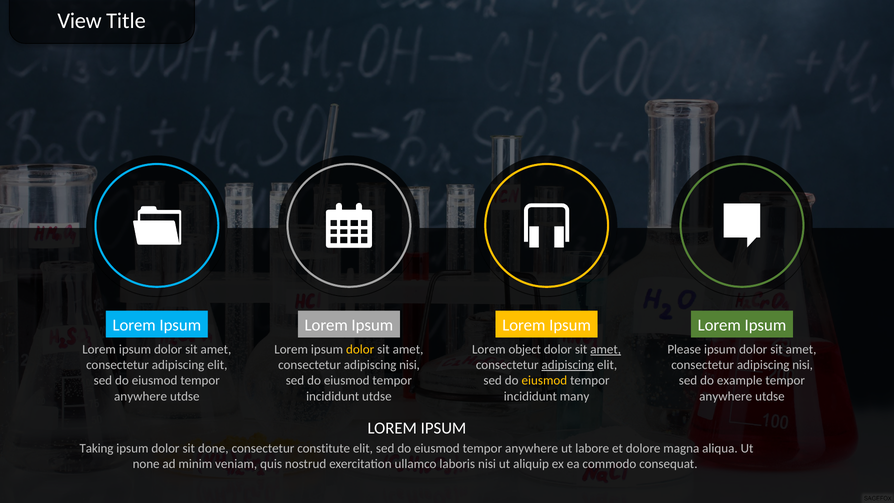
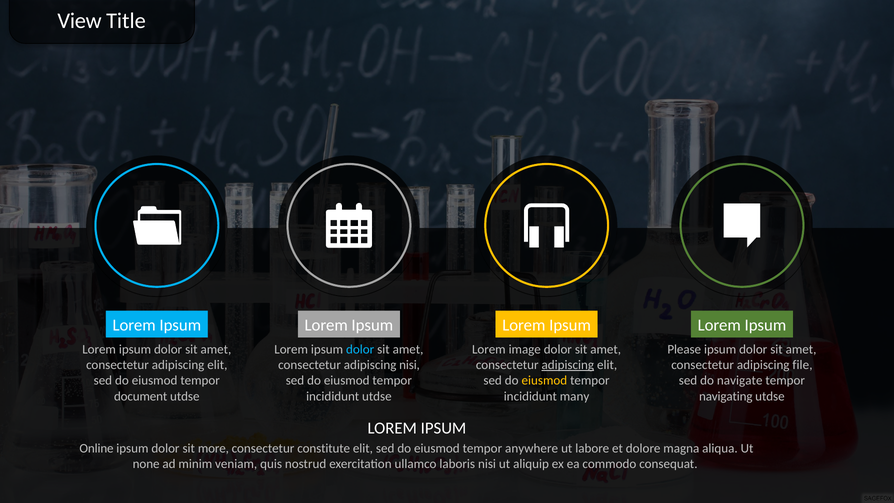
dolor at (360, 349) colour: yellow -> light blue
object: object -> image
amet at (606, 349) underline: present -> none
nisi at (803, 365): nisi -> file
example: example -> navigate
anywhere at (141, 396): anywhere -> document
anywhere at (726, 396): anywhere -> navigating
Taking: Taking -> Online
done: done -> more
